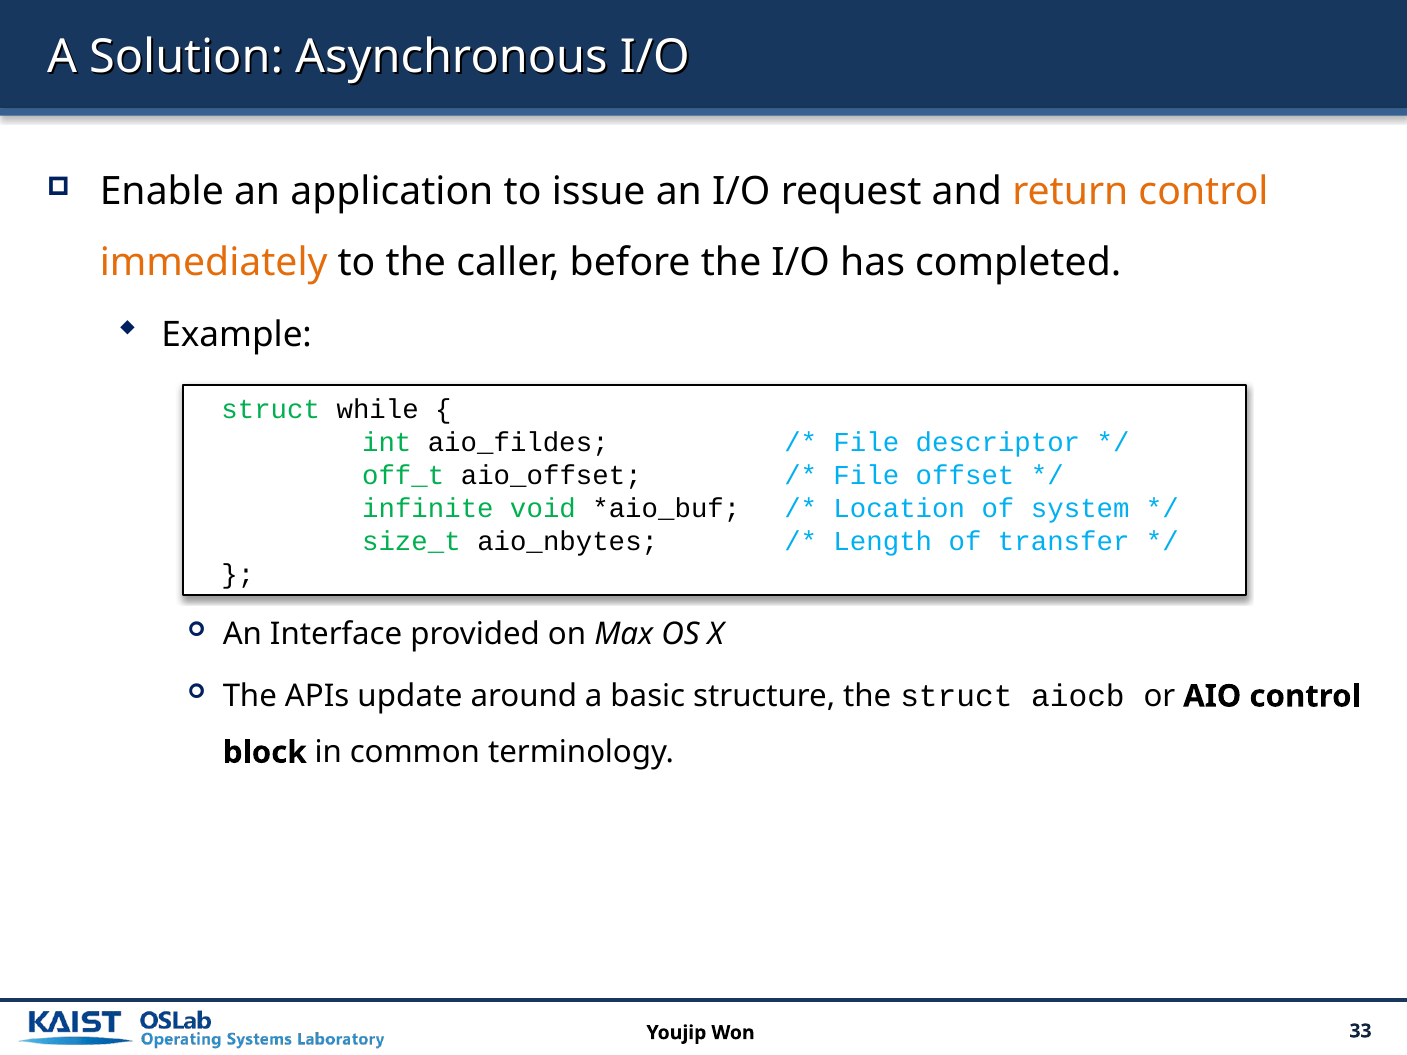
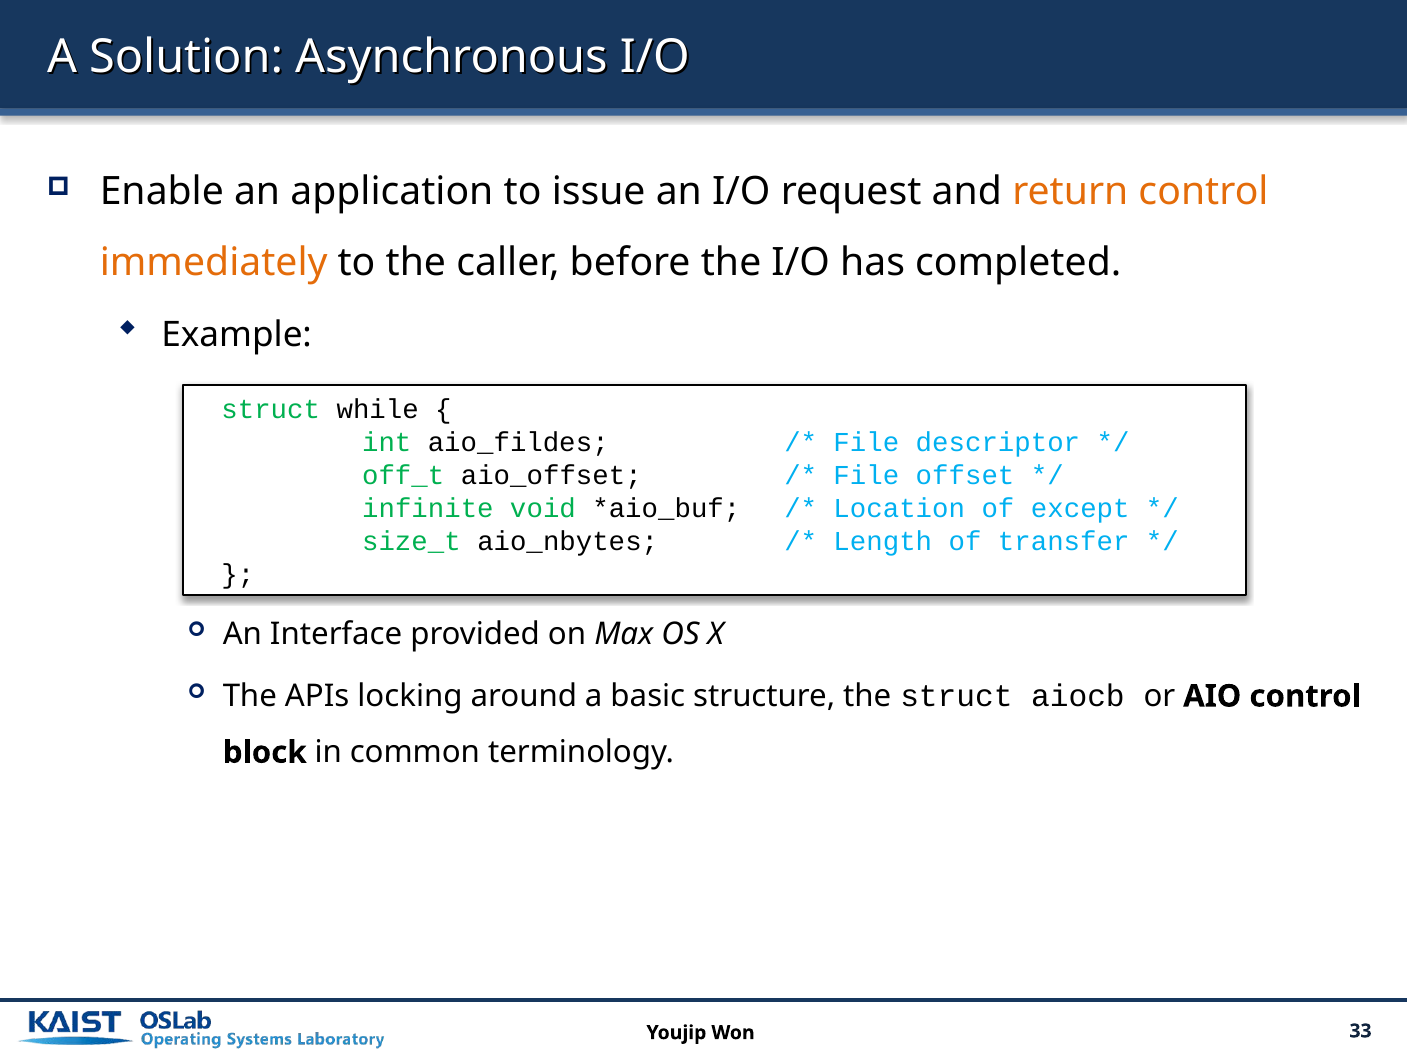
system: system -> except
update: update -> locking
